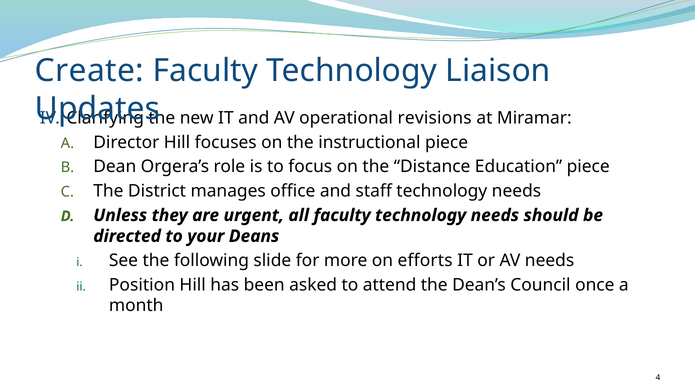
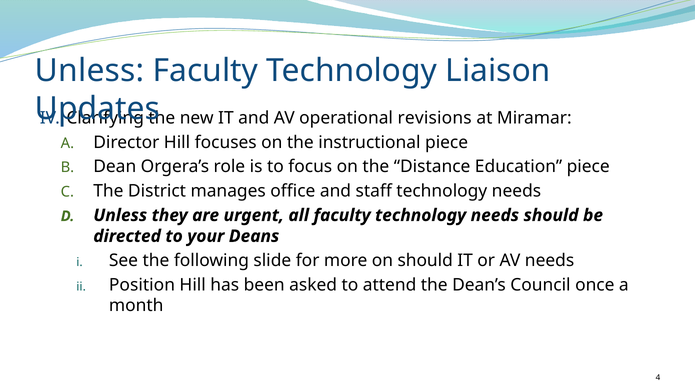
Create at (89, 71): Create -> Unless
on efforts: efforts -> should
